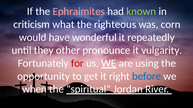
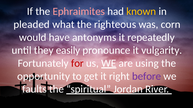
known colour: light green -> yellow
criticism: criticism -> pleaded
wonderful: wonderful -> antonyms
other: other -> easily
before colour: blue -> purple
when: when -> faults
